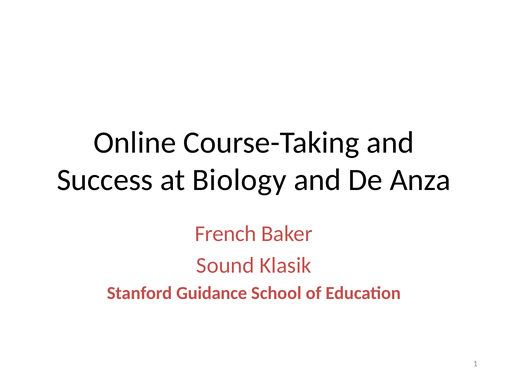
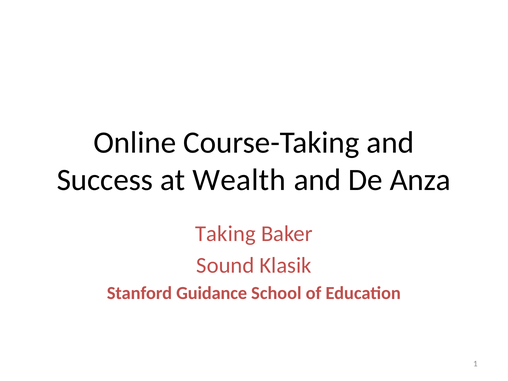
Biology: Biology -> Wealth
French: French -> Taking
